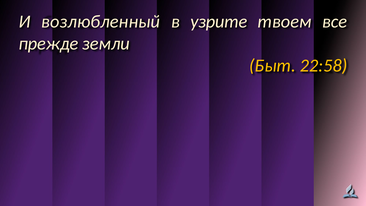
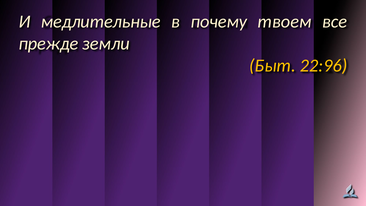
возлюбленный: возлюбленный -> медлительные
узрите: узрите -> почему
22:58: 22:58 -> 22:96
